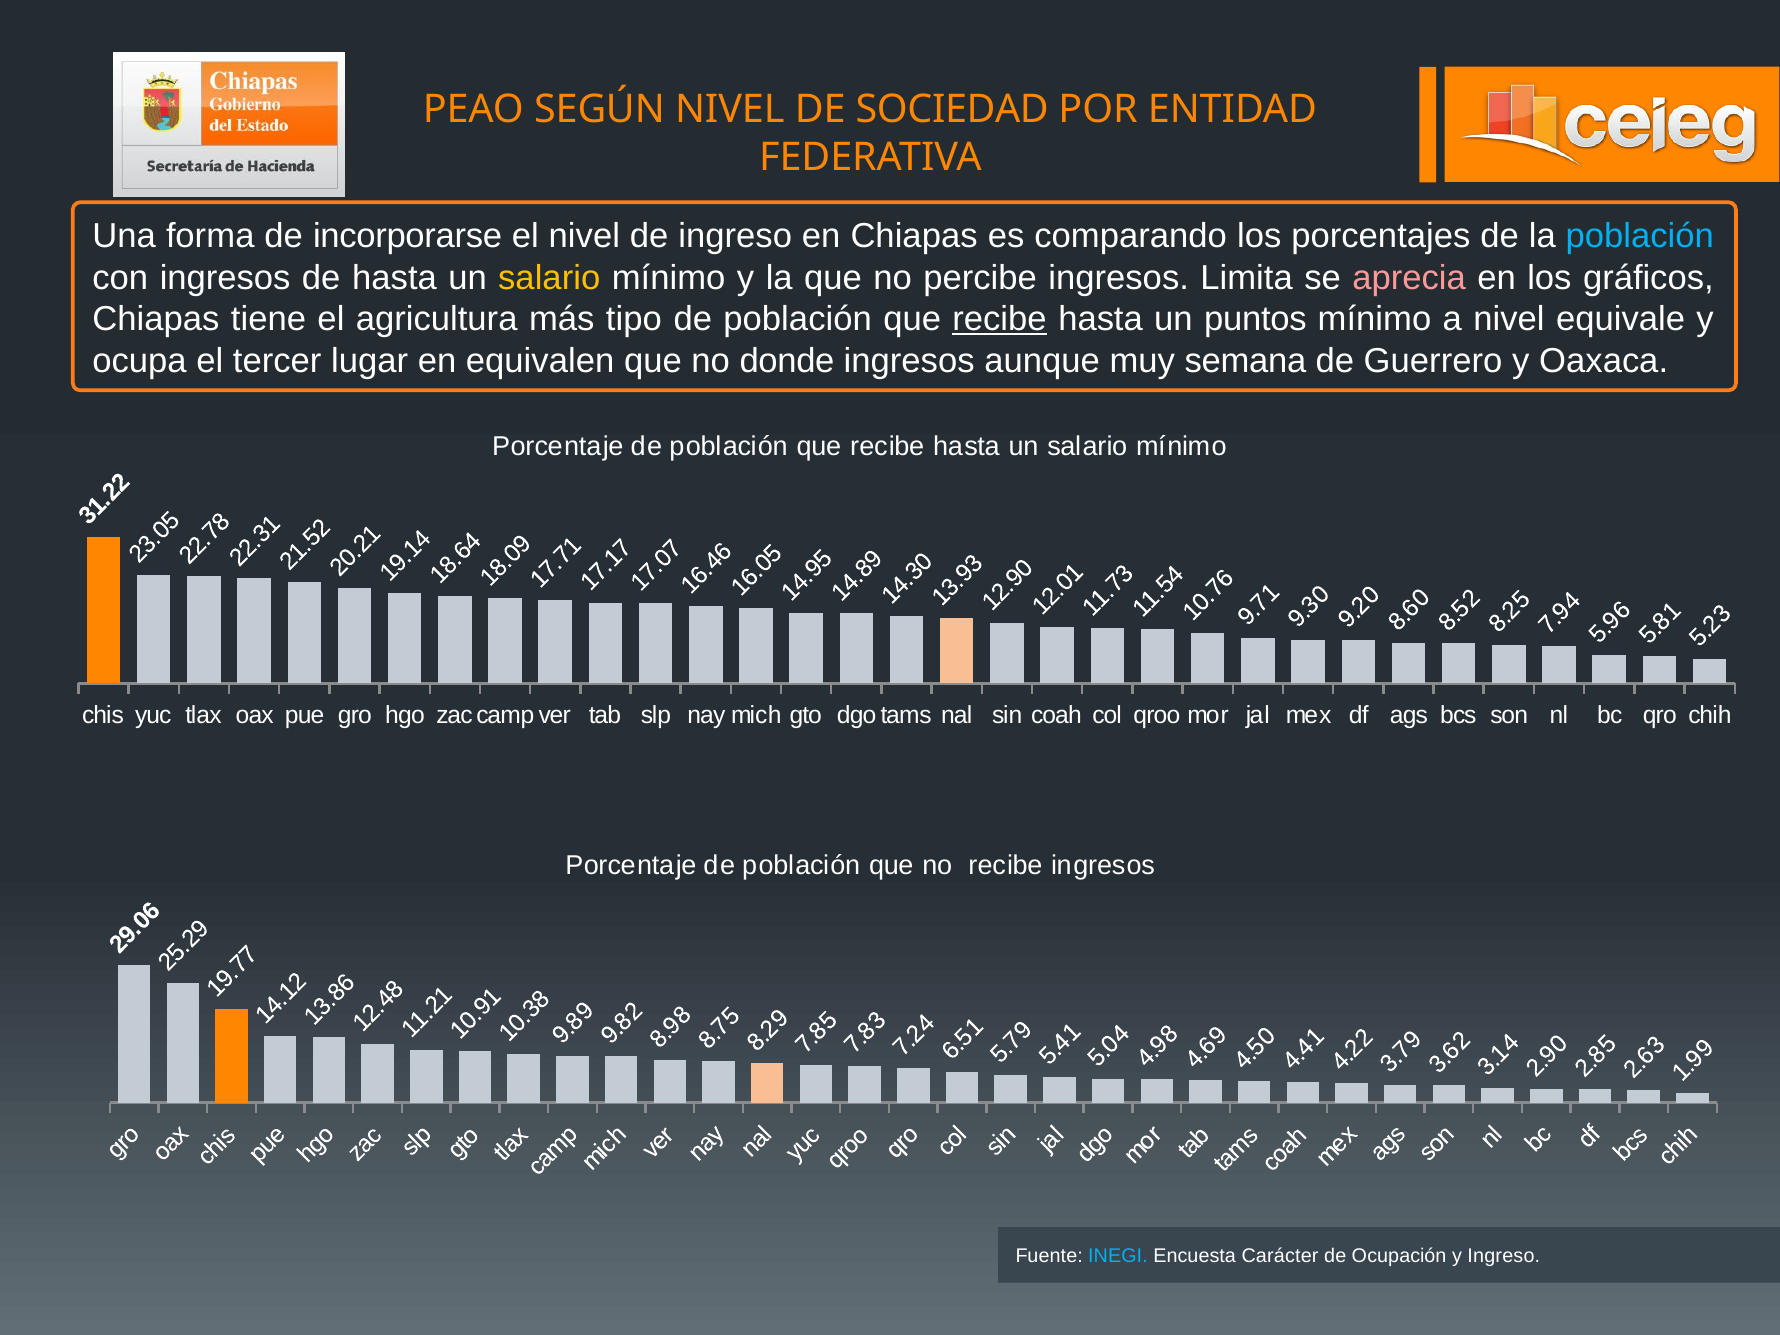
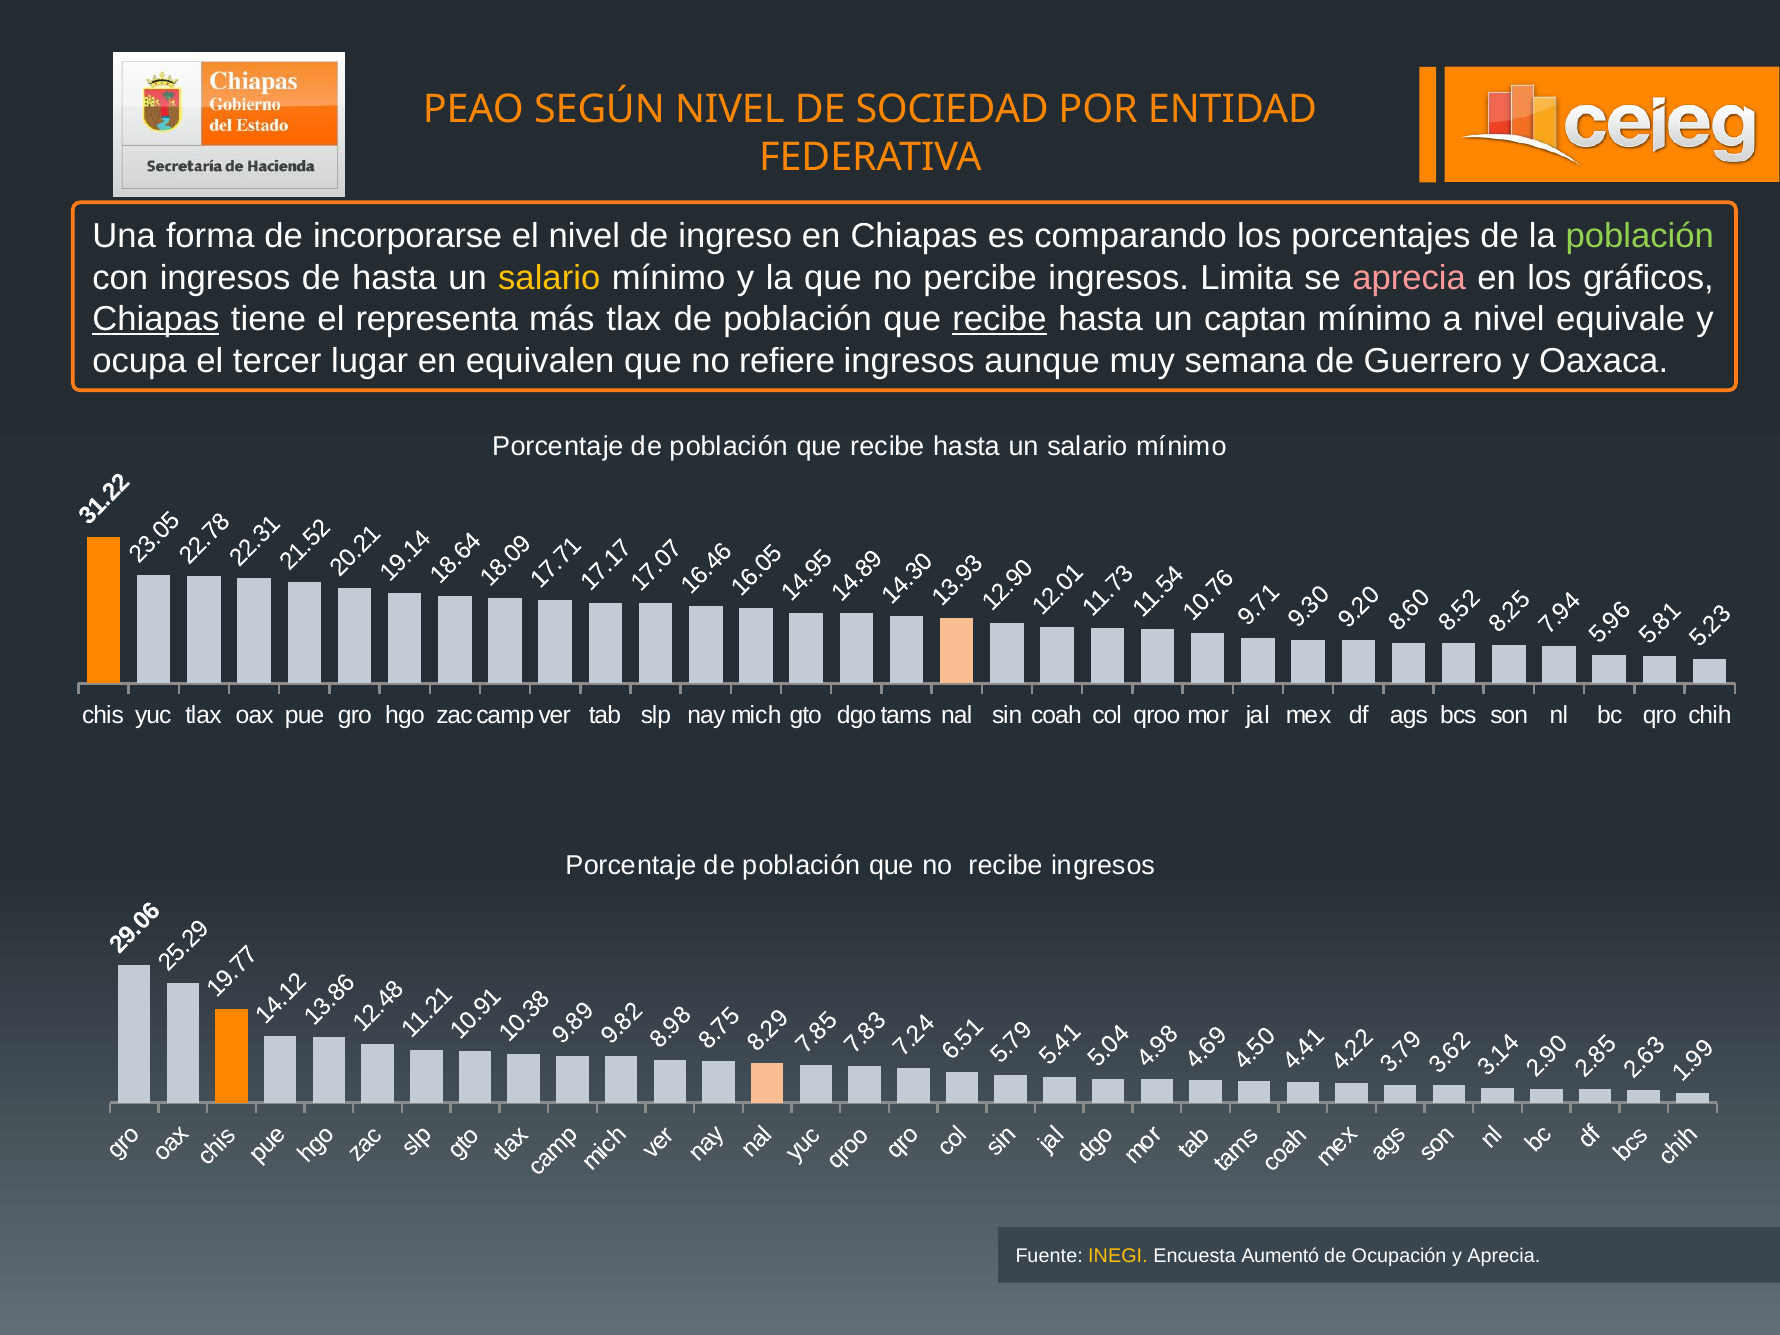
población at (1640, 236) colour: light blue -> light green
Chiapas at (156, 319) underline: none -> present
agricultura: agricultura -> representa
más tipo: tipo -> tlax
puntos: puntos -> captan
donde: donde -> refiere
INEGI colour: light blue -> yellow
Carácter: Carácter -> Aumentó
y Ingreso: Ingreso -> Aprecia
